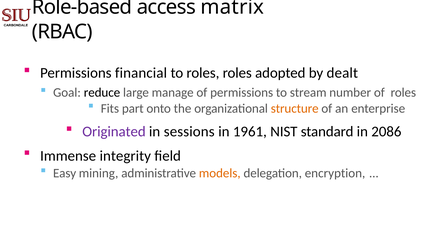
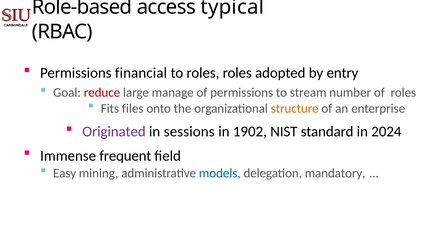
matrix: matrix -> typical
dealt: dealt -> entry
reduce colour: black -> red
part: part -> files
1961: 1961 -> 1902
2086: 2086 -> 2024
integrity: integrity -> frequent
models colour: orange -> blue
encryption: encryption -> mandatory
